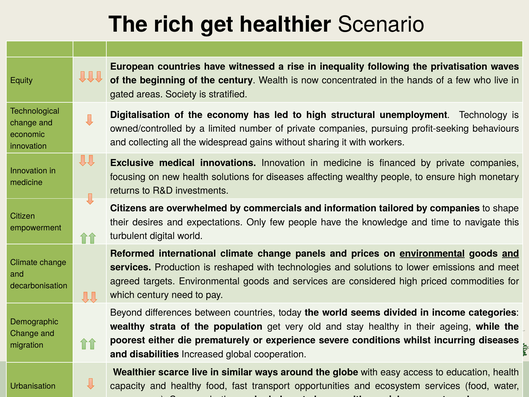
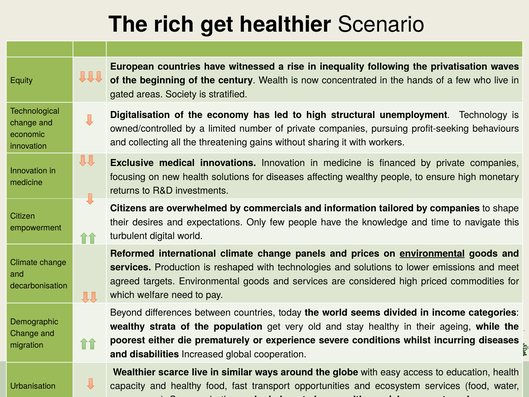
widespread: widespread -> threatening
and at (511, 253) underline: present -> none
which century: century -> welfare
